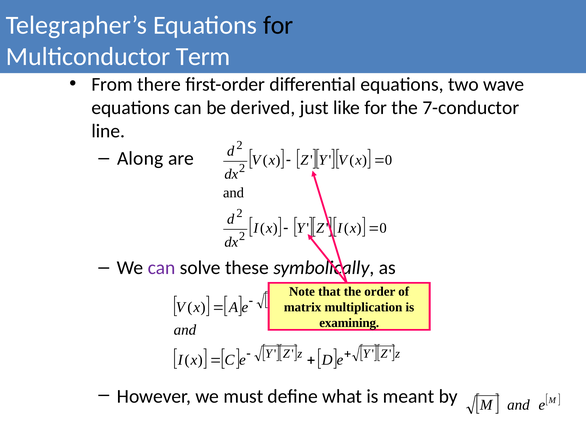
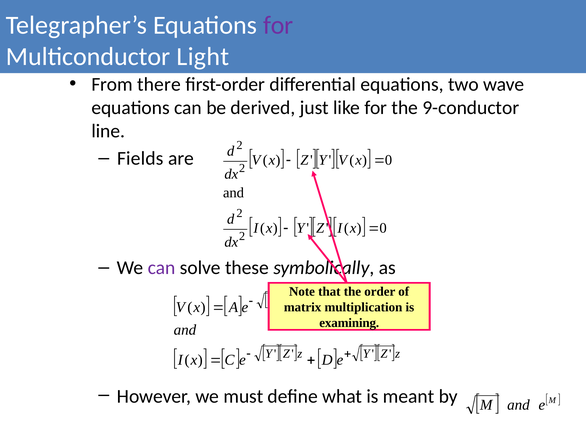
for at (278, 25) colour: black -> purple
Term: Term -> Light
7-conductor: 7-conductor -> 9-conductor
Along: Along -> Fields
